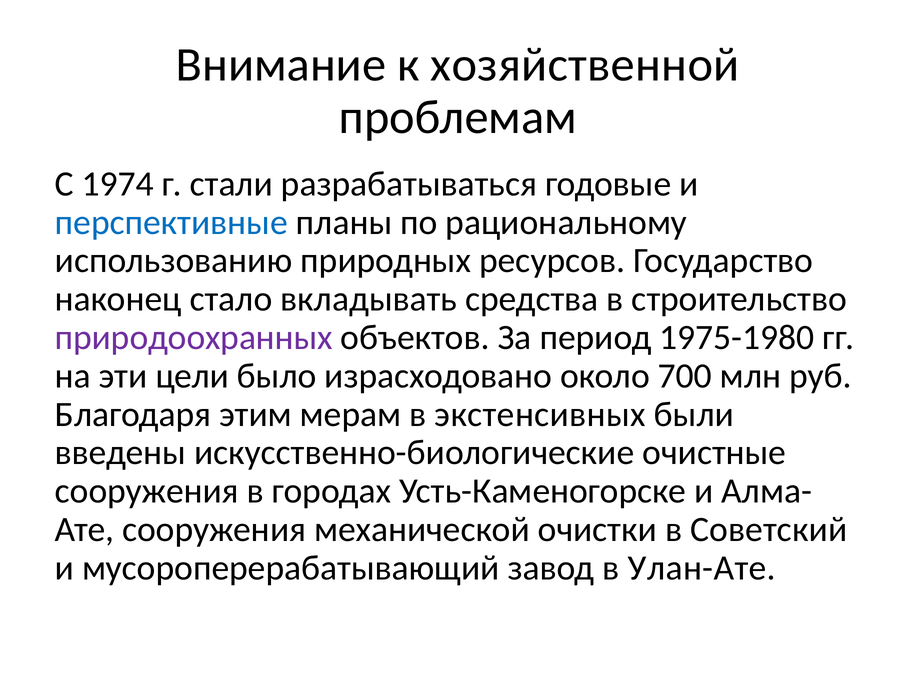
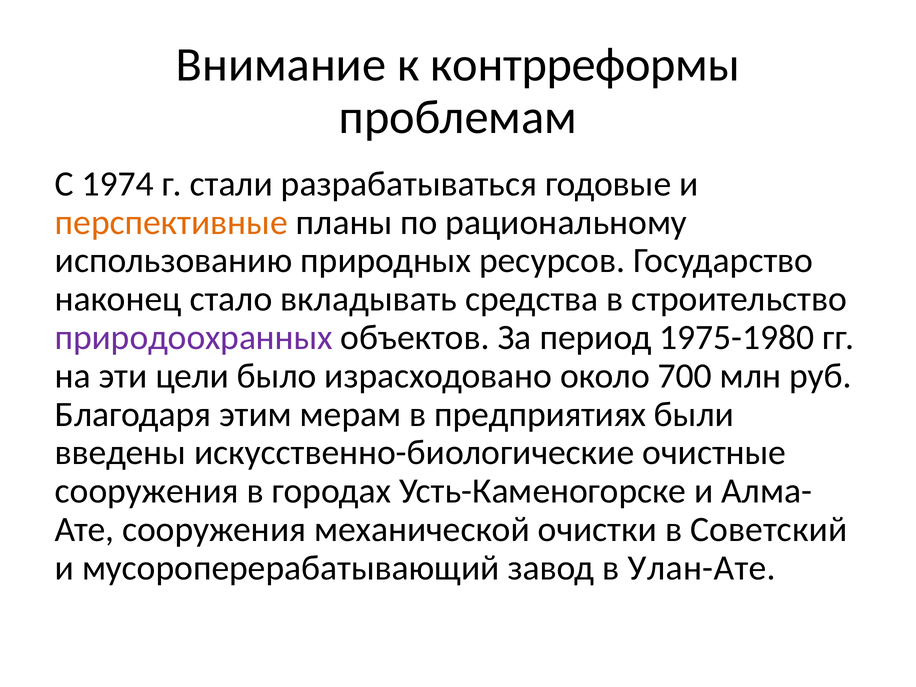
хозяйственной: хозяйственной -> контрреформы
перспективные colour: blue -> orange
экстенсивных: экстенсивных -> предприятиях
